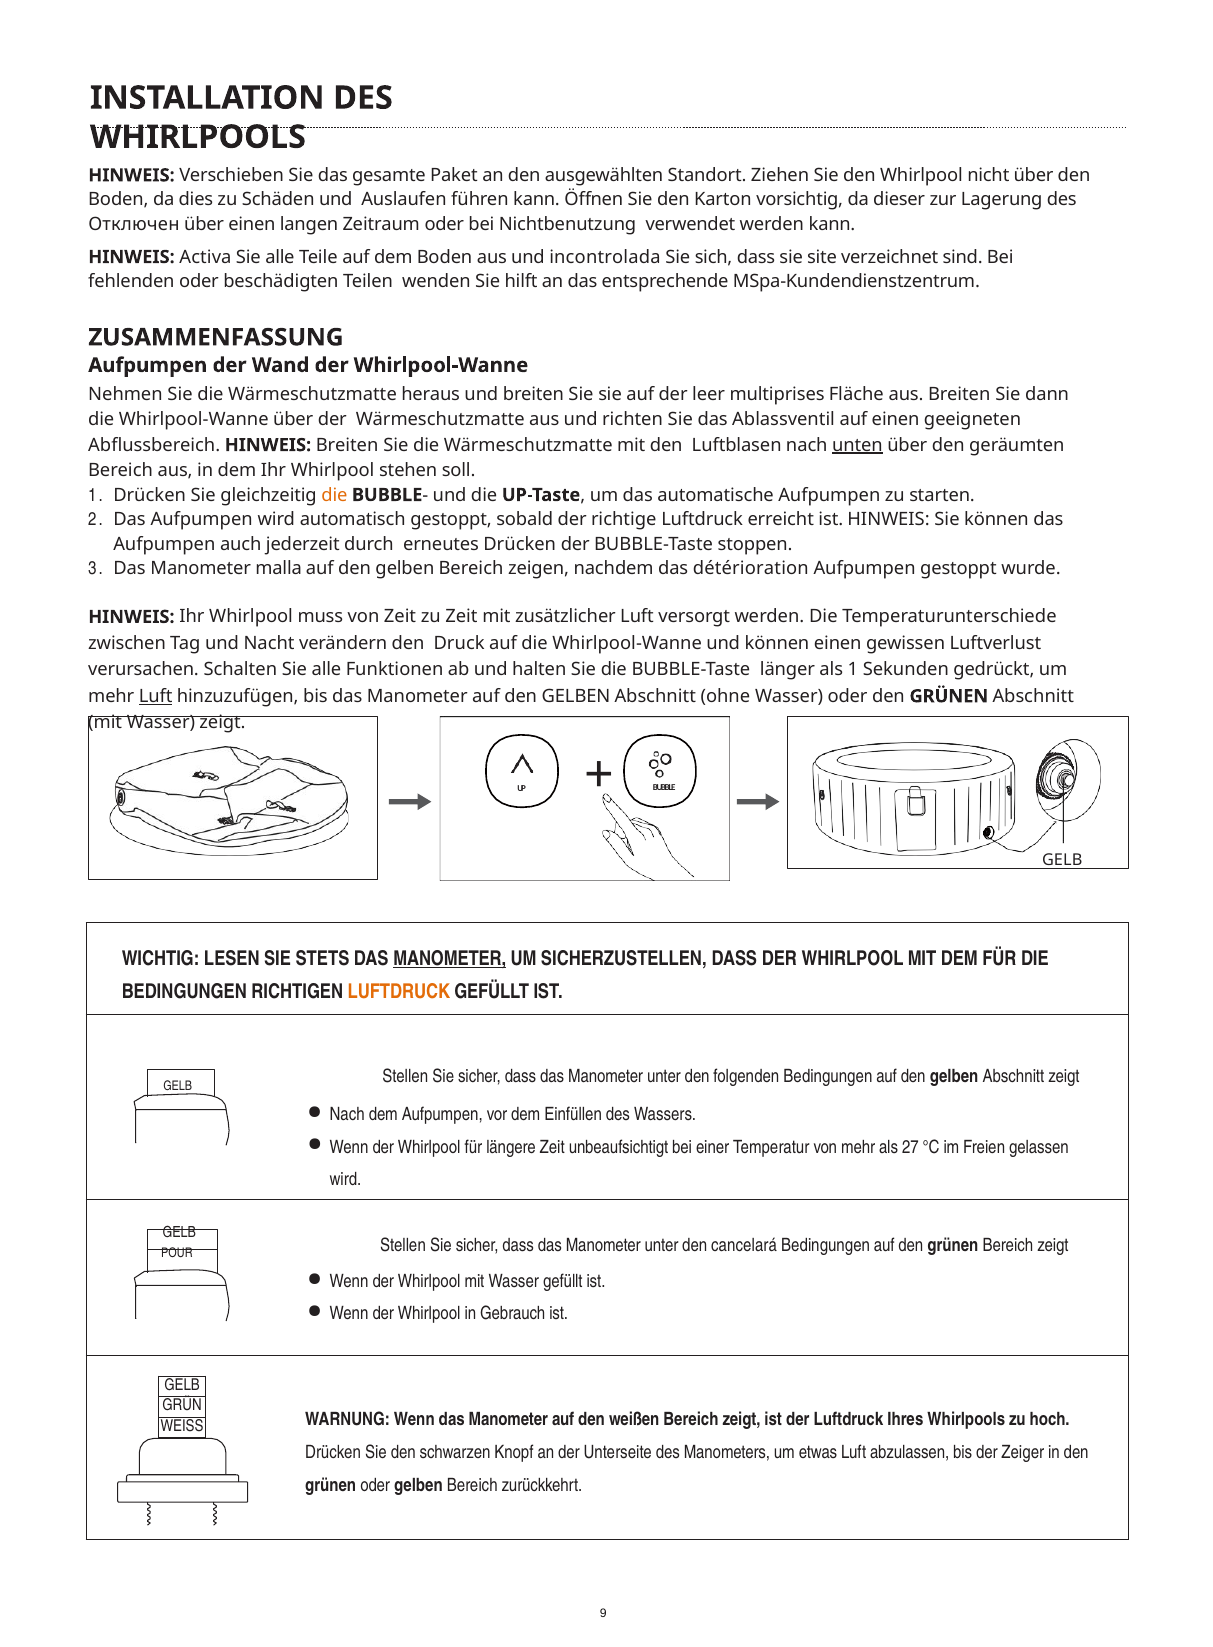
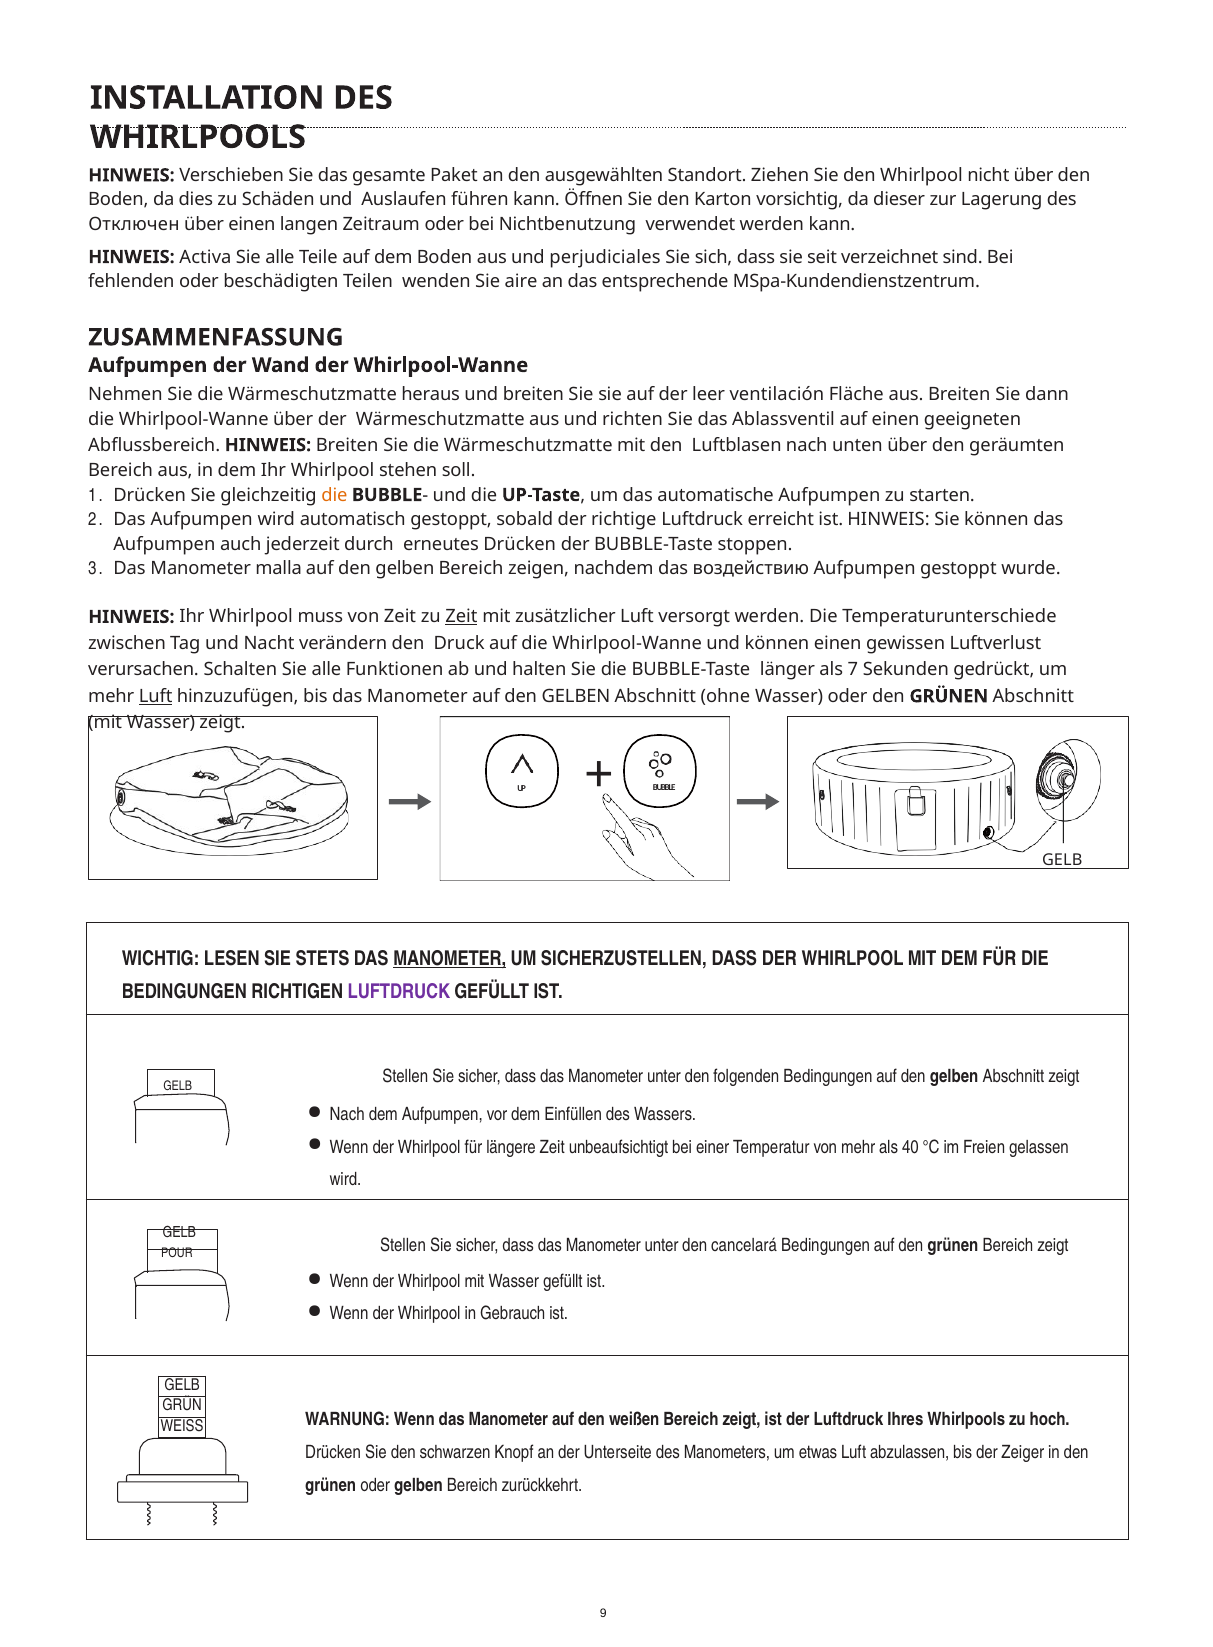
incontrolada: incontrolada -> perjudiciales
site: site -> seit
hilft: hilft -> aire
multiprises: multiprises -> ventilación
unten underline: present -> none
détérioration: détérioration -> воздействию
Zeit at (461, 617) underline: none -> present
als 1: 1 -> 7
LUFTDRUCK at (399, 992) colour: orange -> purple
27: 27 -> 40
